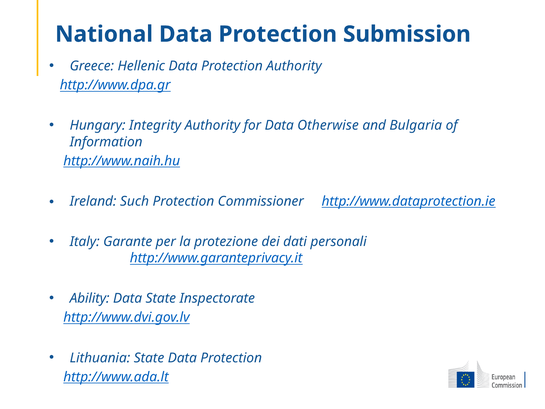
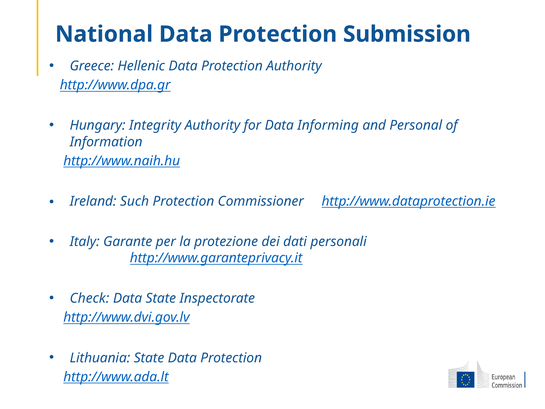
Otherwise: Otherwise -> Informing
Bulgaria: Bulgaria -> Personal
Ability: Ability -> Check
